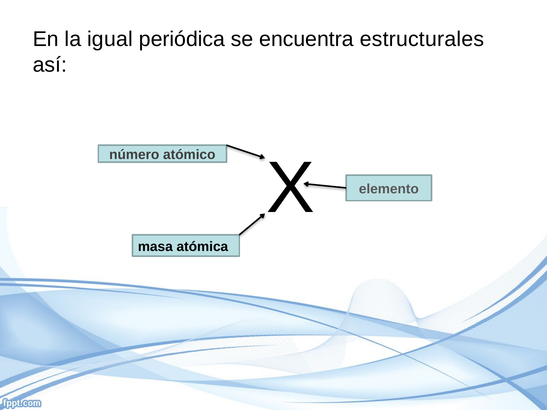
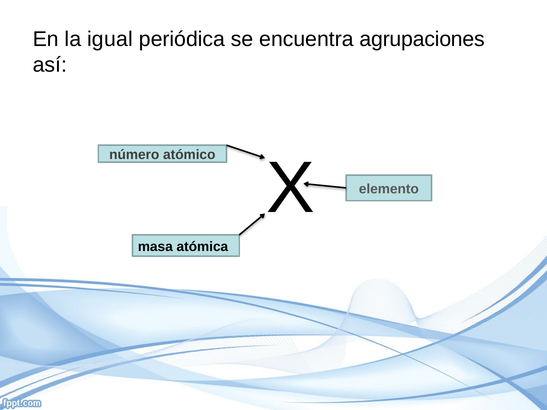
estructurales: estructurales -> agrupaciones
